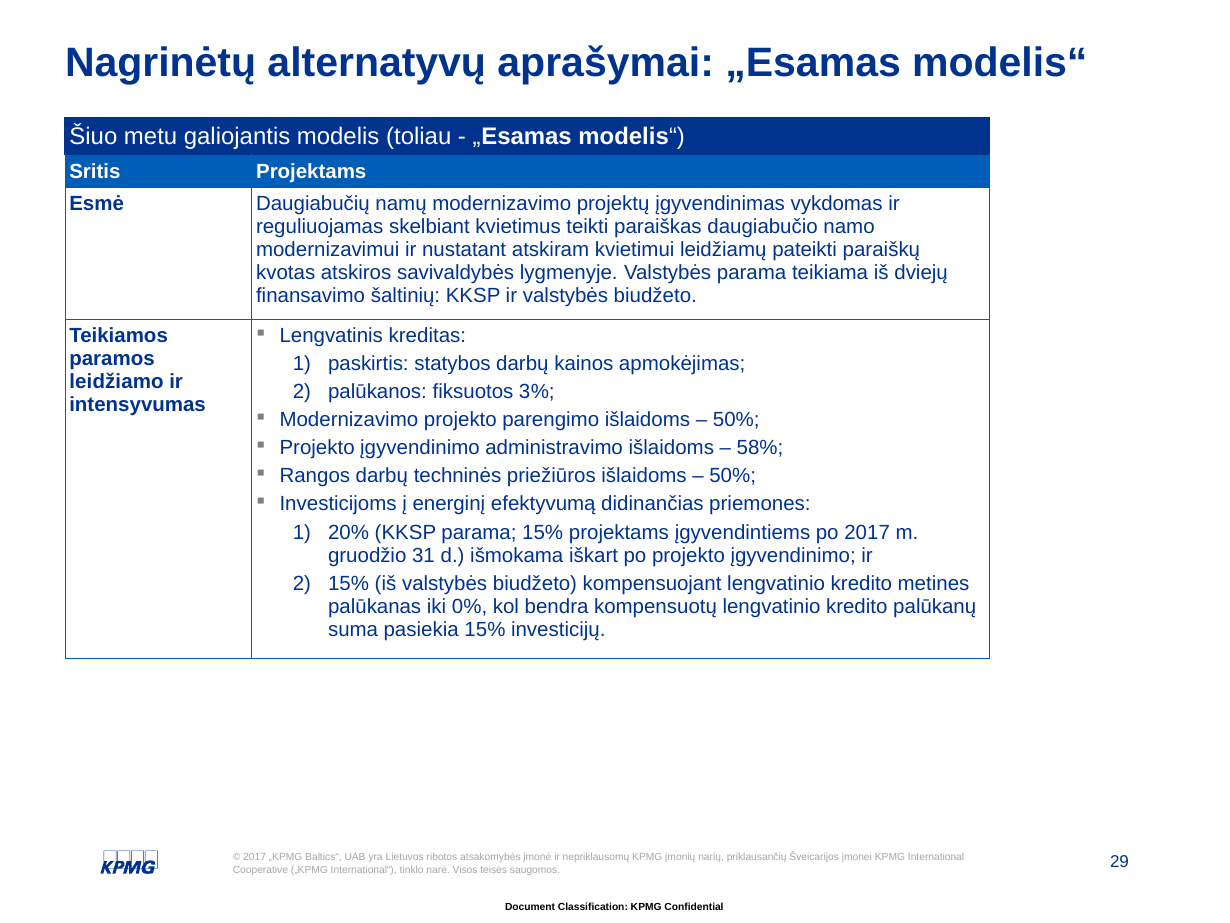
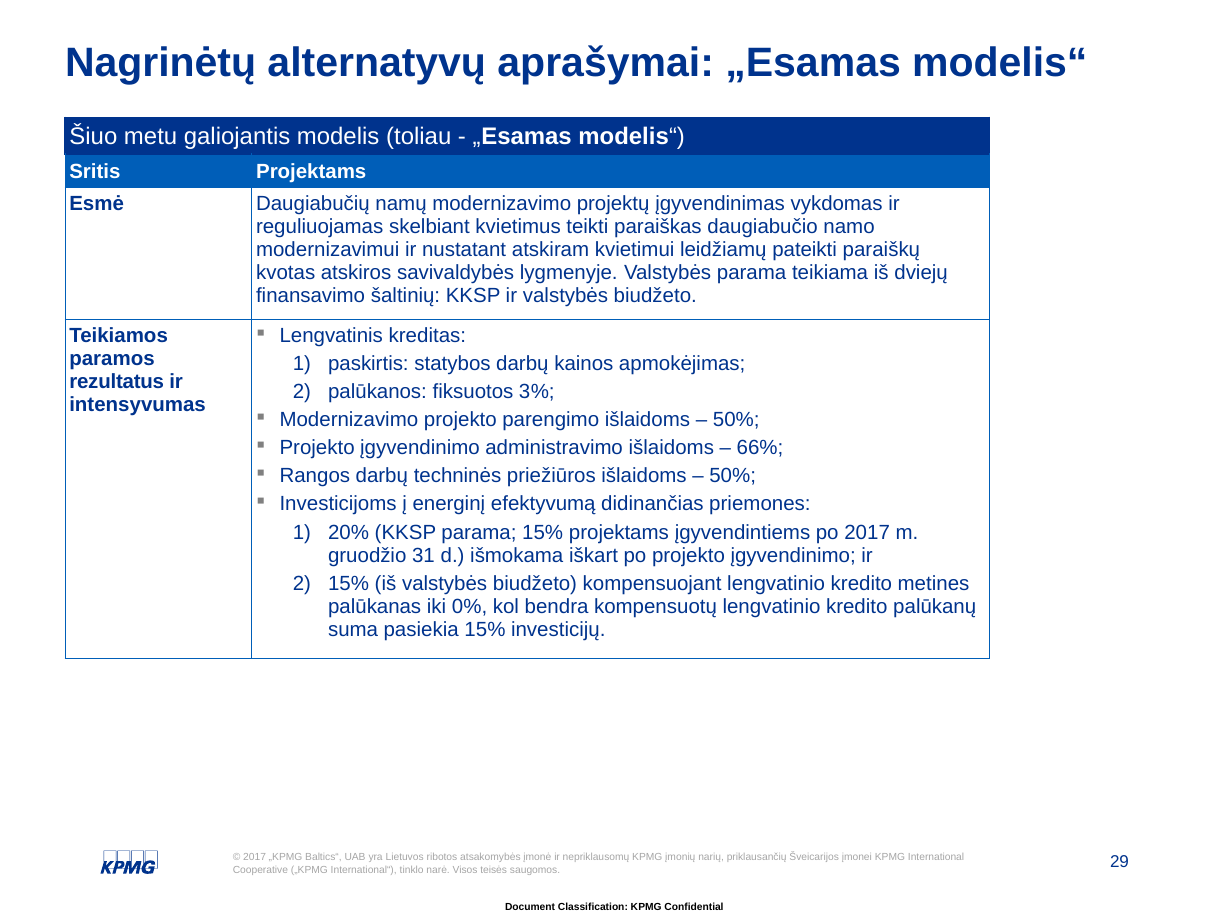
leidžiamo: leidžiamo -> rezultatus
58%: 58% -> 66%
